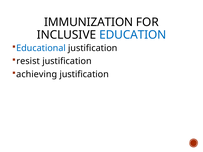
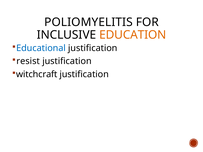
IMMUNIZATION: IMMUNIZATION -> POLIOMYELITIS
EDUCATION colour: blue -> orange
achieving: achieving -> witchcraft
